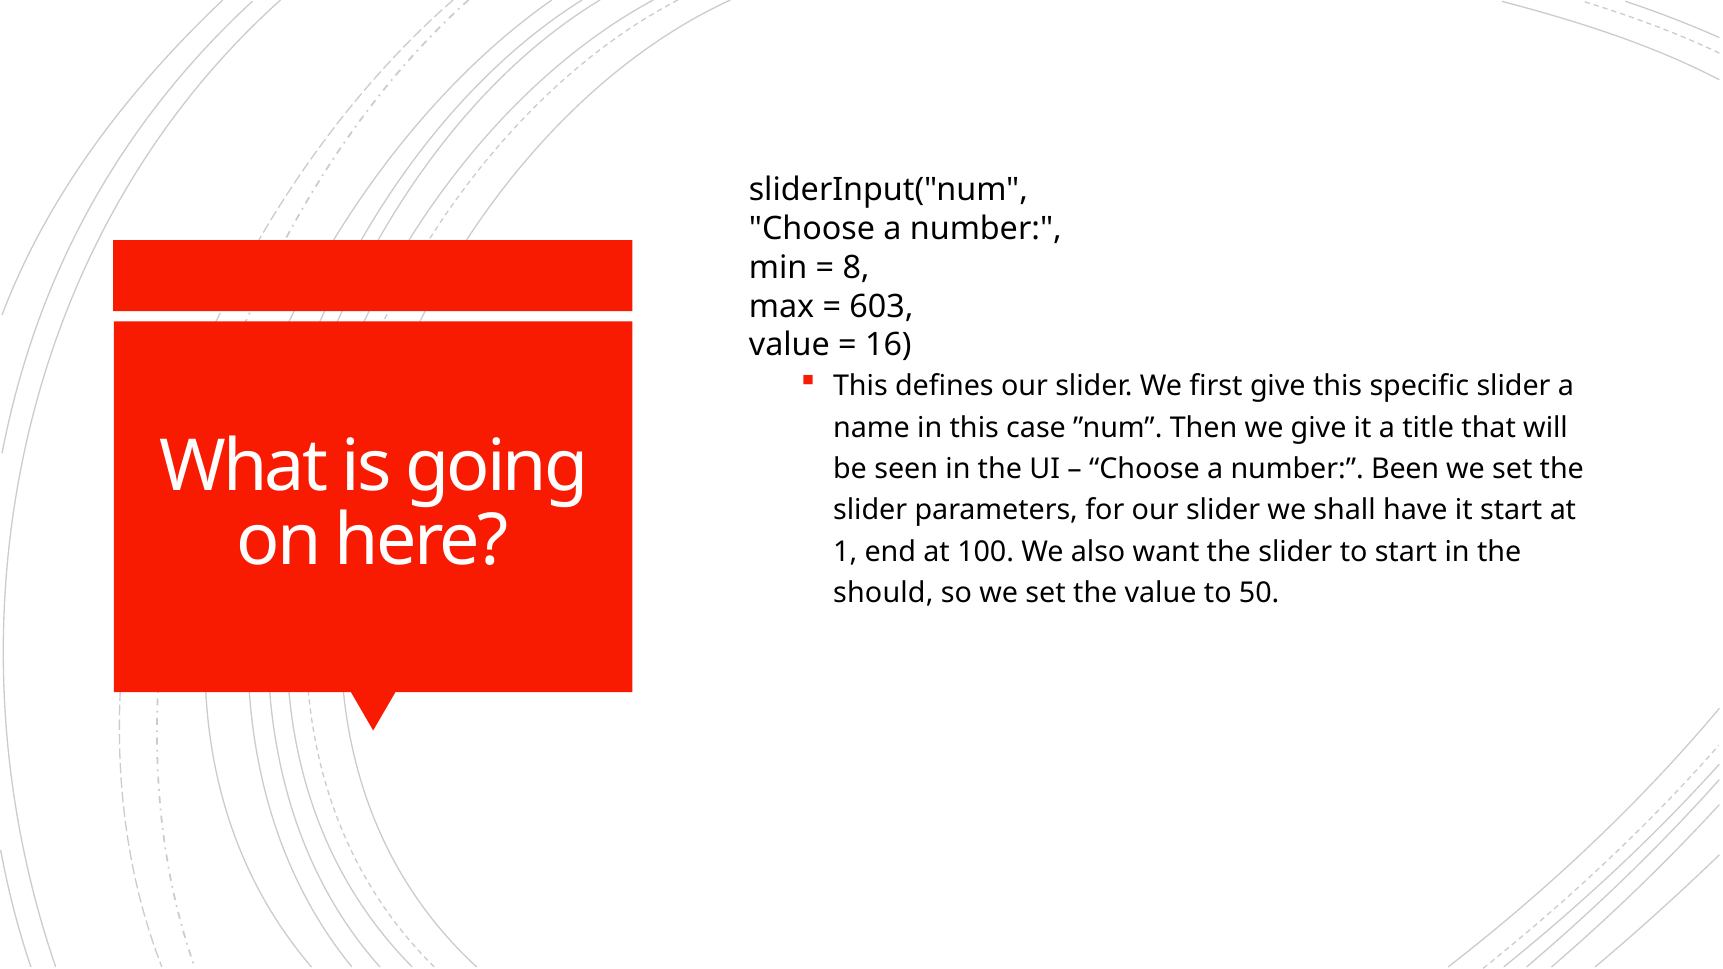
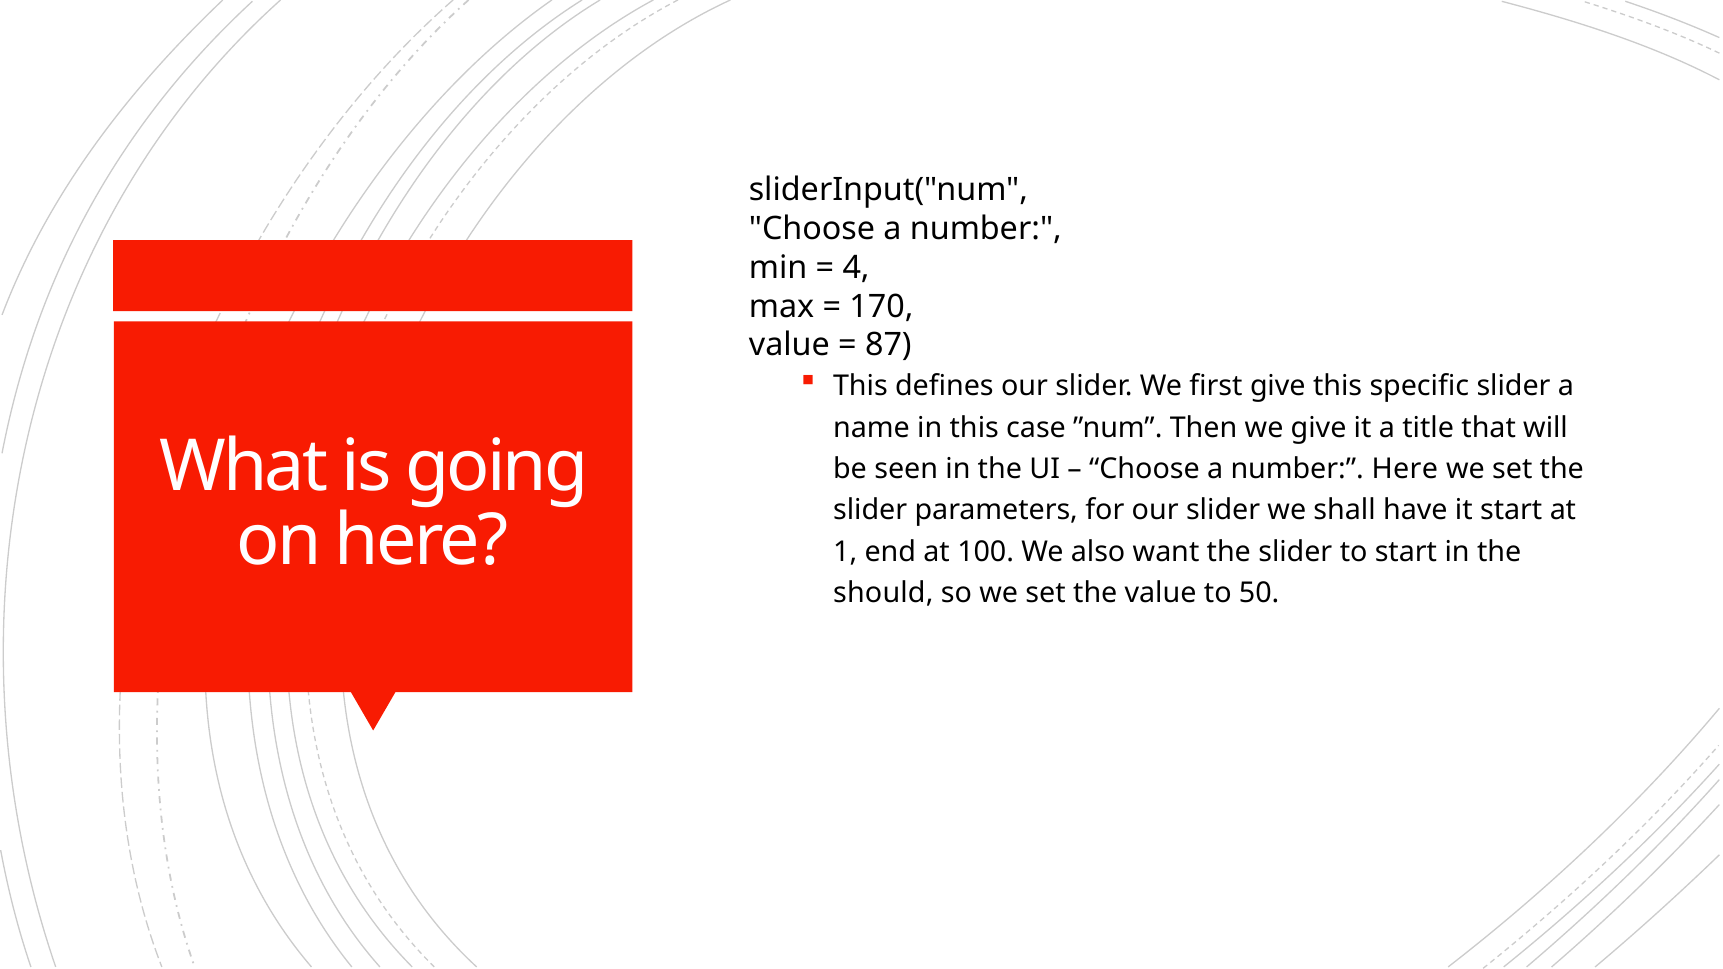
8: 8 -> 4
603: 603 -> 170
16: 16 -> 87
number Been: Been -> Here
